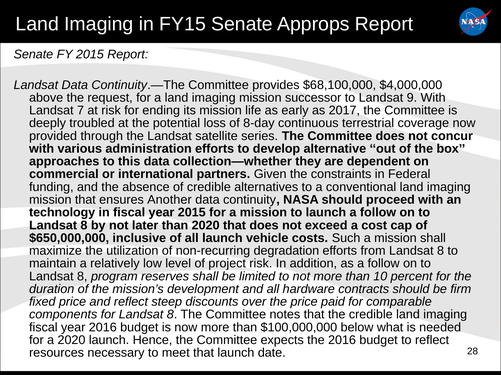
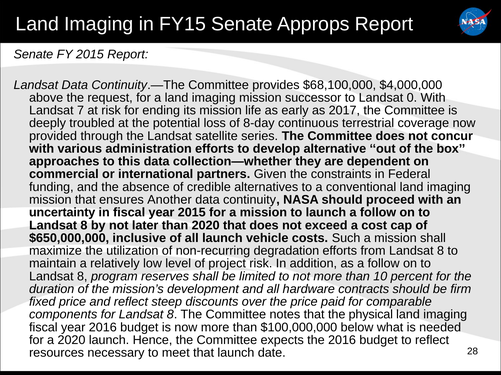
9: 9 -> 0
technology: technology -> uncertainty
the credible: credible -> physical
